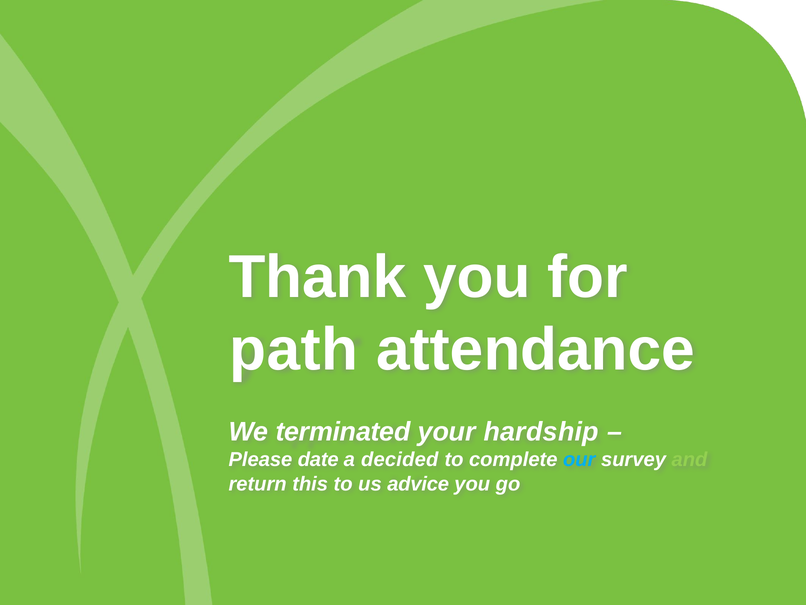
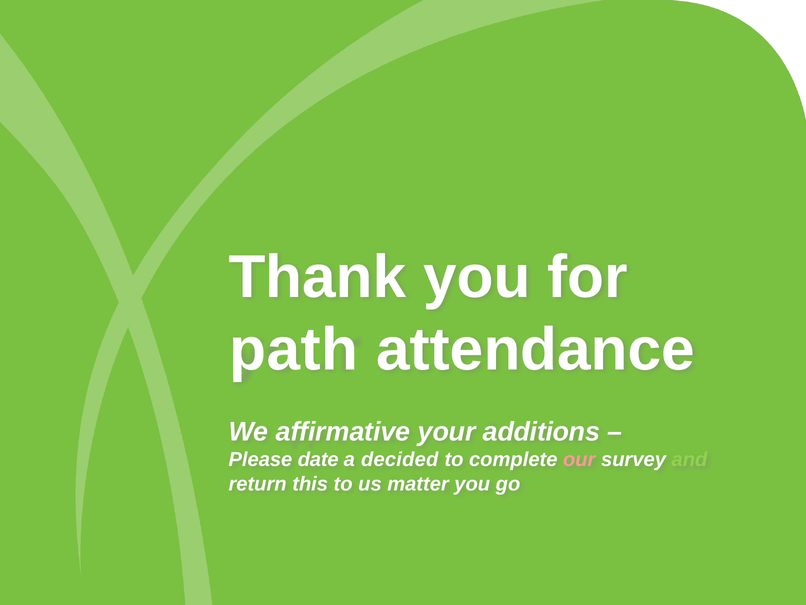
terminated: terminated -> affirmative
hardship: hardship -> additions
our colour: light blue -> pink
advice: advice -> matter
